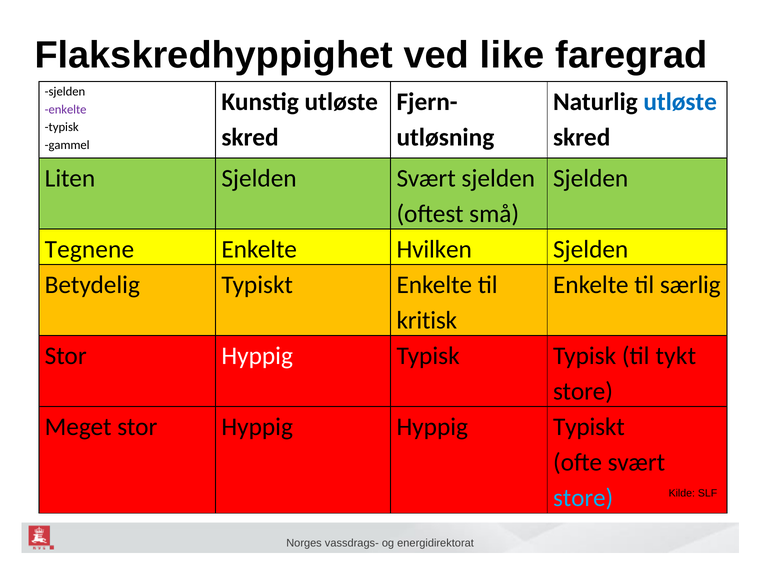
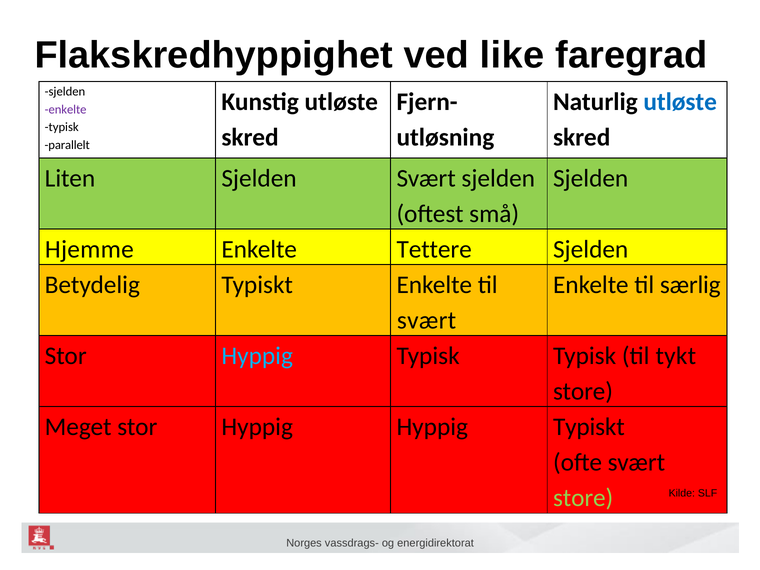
gammel: gammel -> parallelt
Tegnene: Tegnene -> Hjemme
Hvilken: Hvilken -> Tettere
kritisk at (427, 320): kritisk -> svært
Hyppig at (257, 356) colour: white -> light blue
store at (583, 498) colour: light blue -> light green
